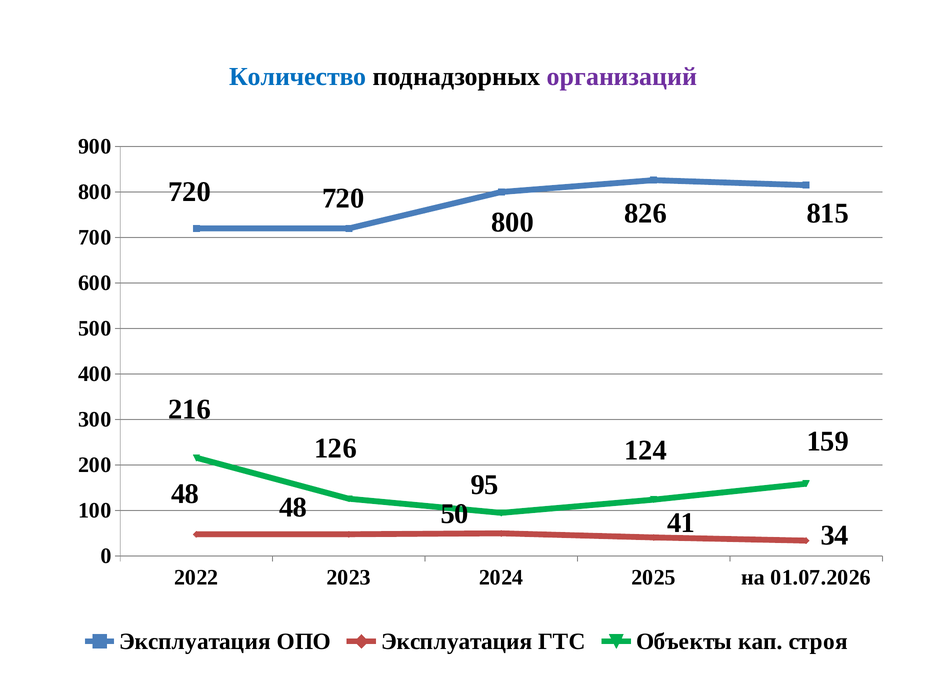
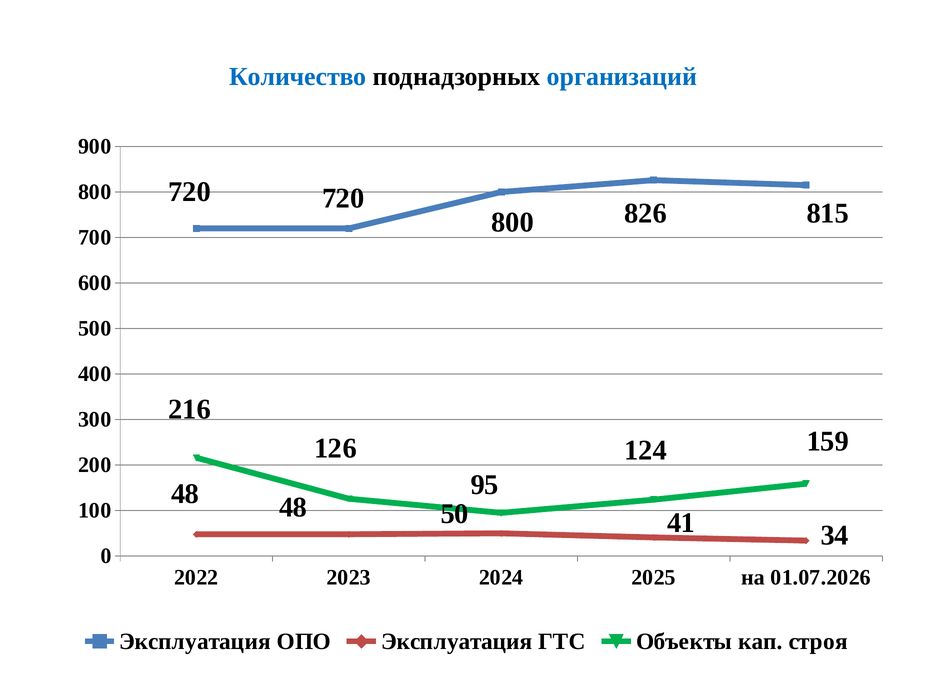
организаций colour: purple -> blue
